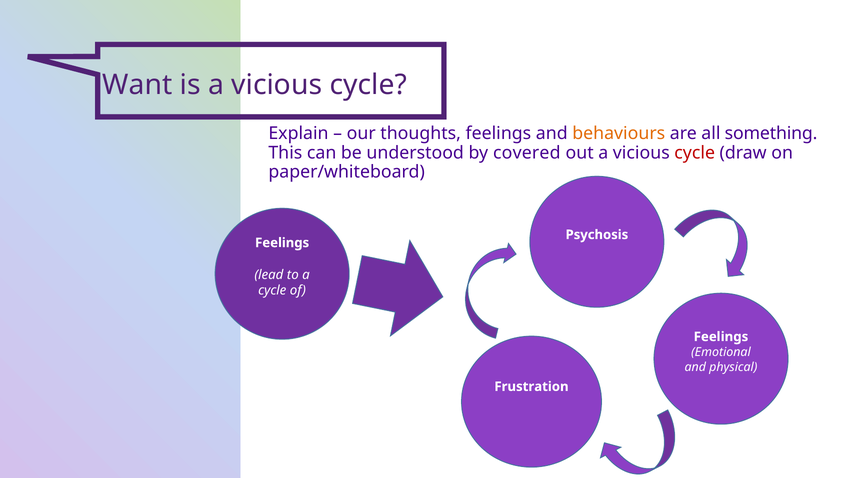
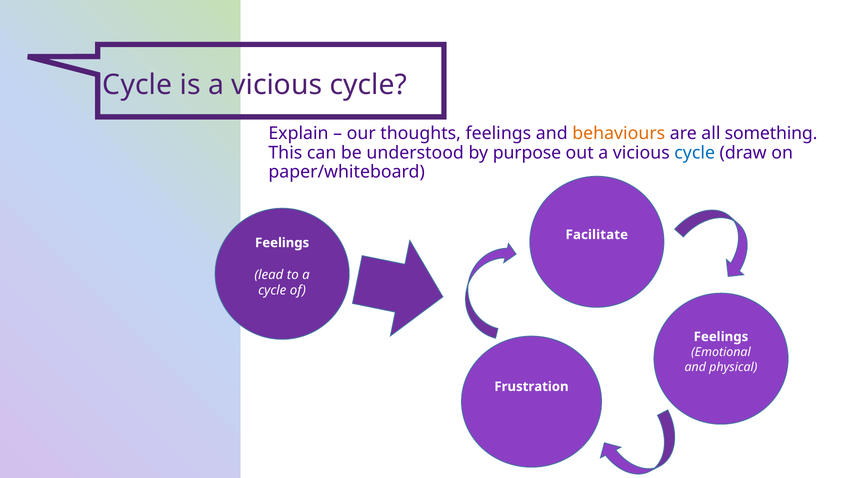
Want at (137, 85): Want -> Cycle
covered: covered -> purpose
cycle at (695, 153) colour: red -> blue
Psychosis: Psychosis -> Facilitate
